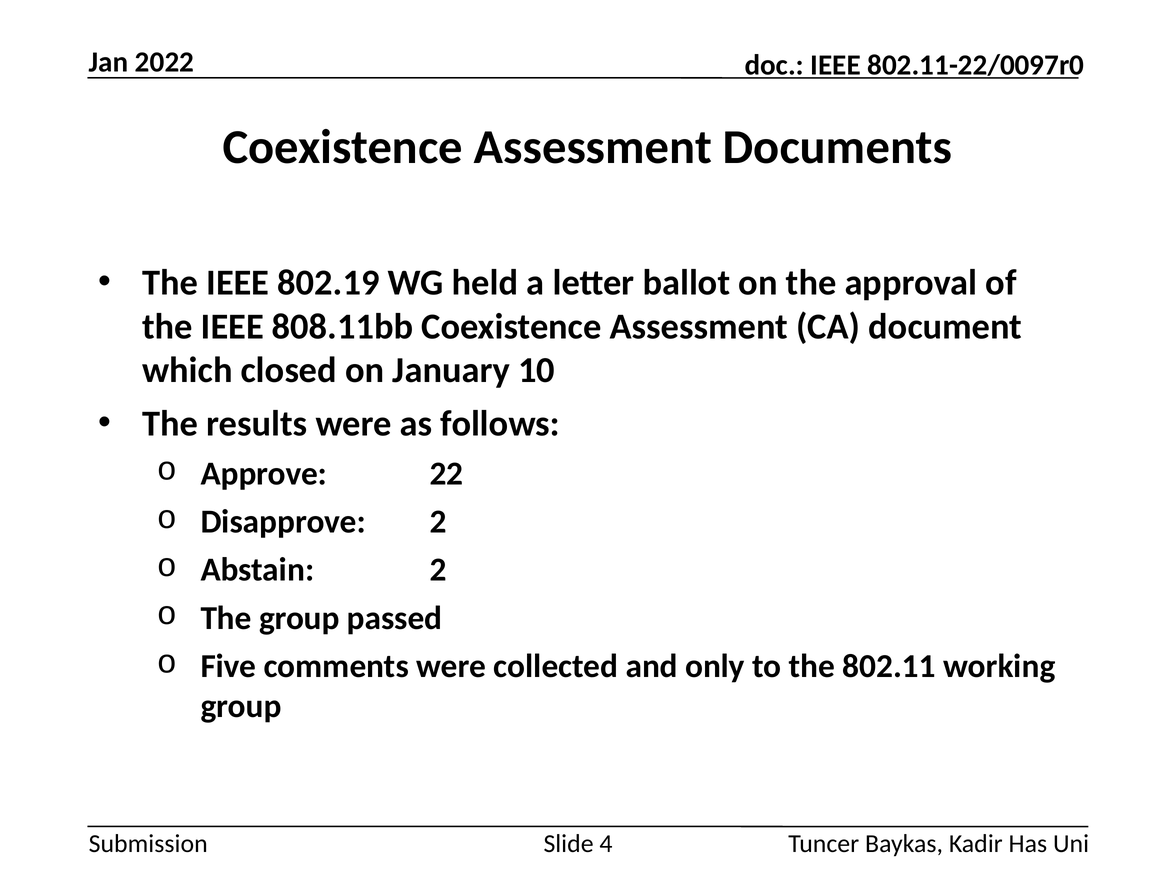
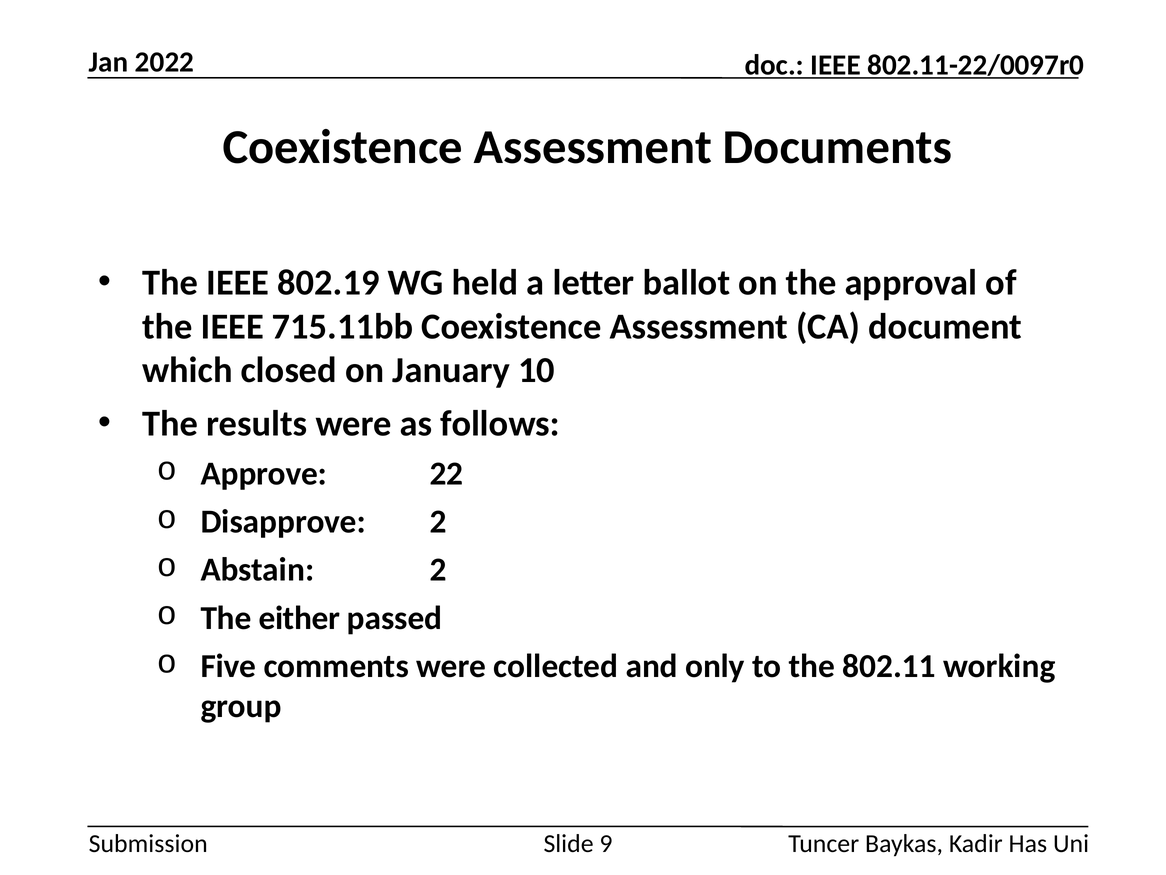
808.11bb: 808.11bb -> 715.11bb
The group: group -> either
4: 4 -> 9
